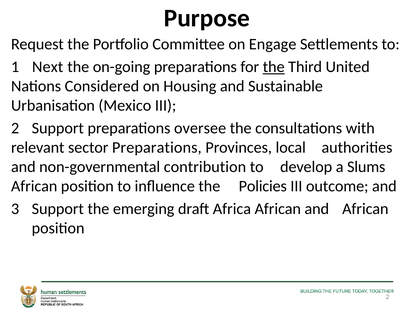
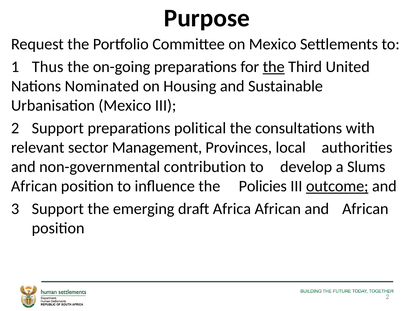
on Engage: Engage -> Mexico
Next: Next -> Thus
Considered: Considered -> Nominated
oversee: oversee -> political
sector Preparations: Preparations -> Management
outcome underline: none -> present
